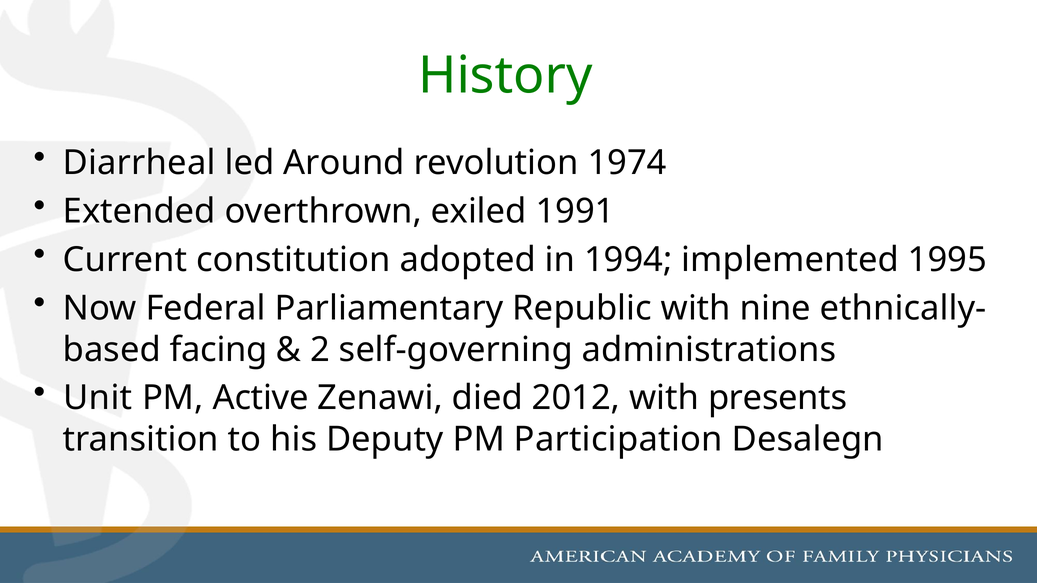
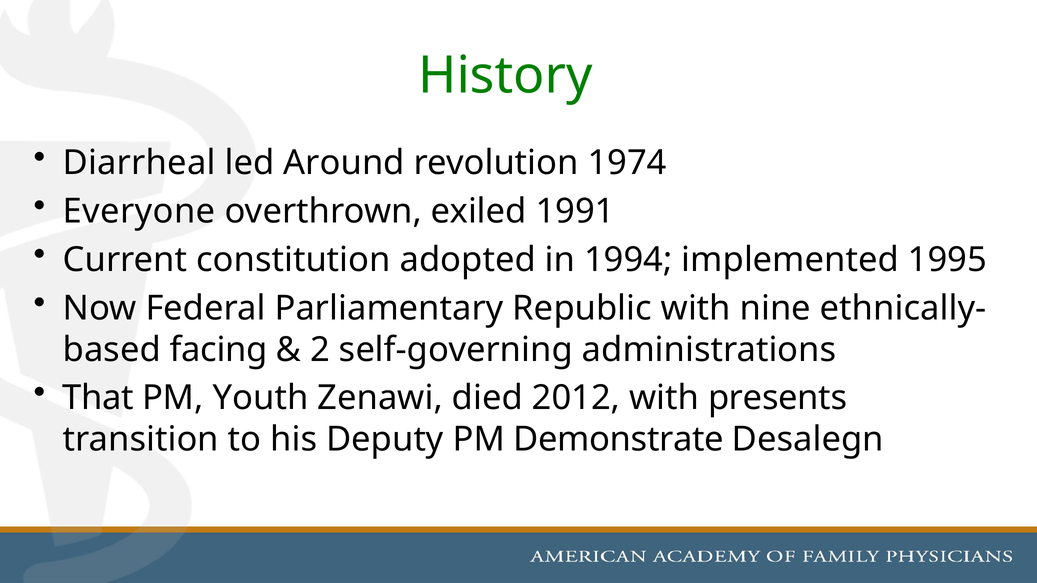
Extended: Extended -> Everyone
Unit: Unit -> That
Active: Active -> Youth
Participation: Participation -> Demonstrate
